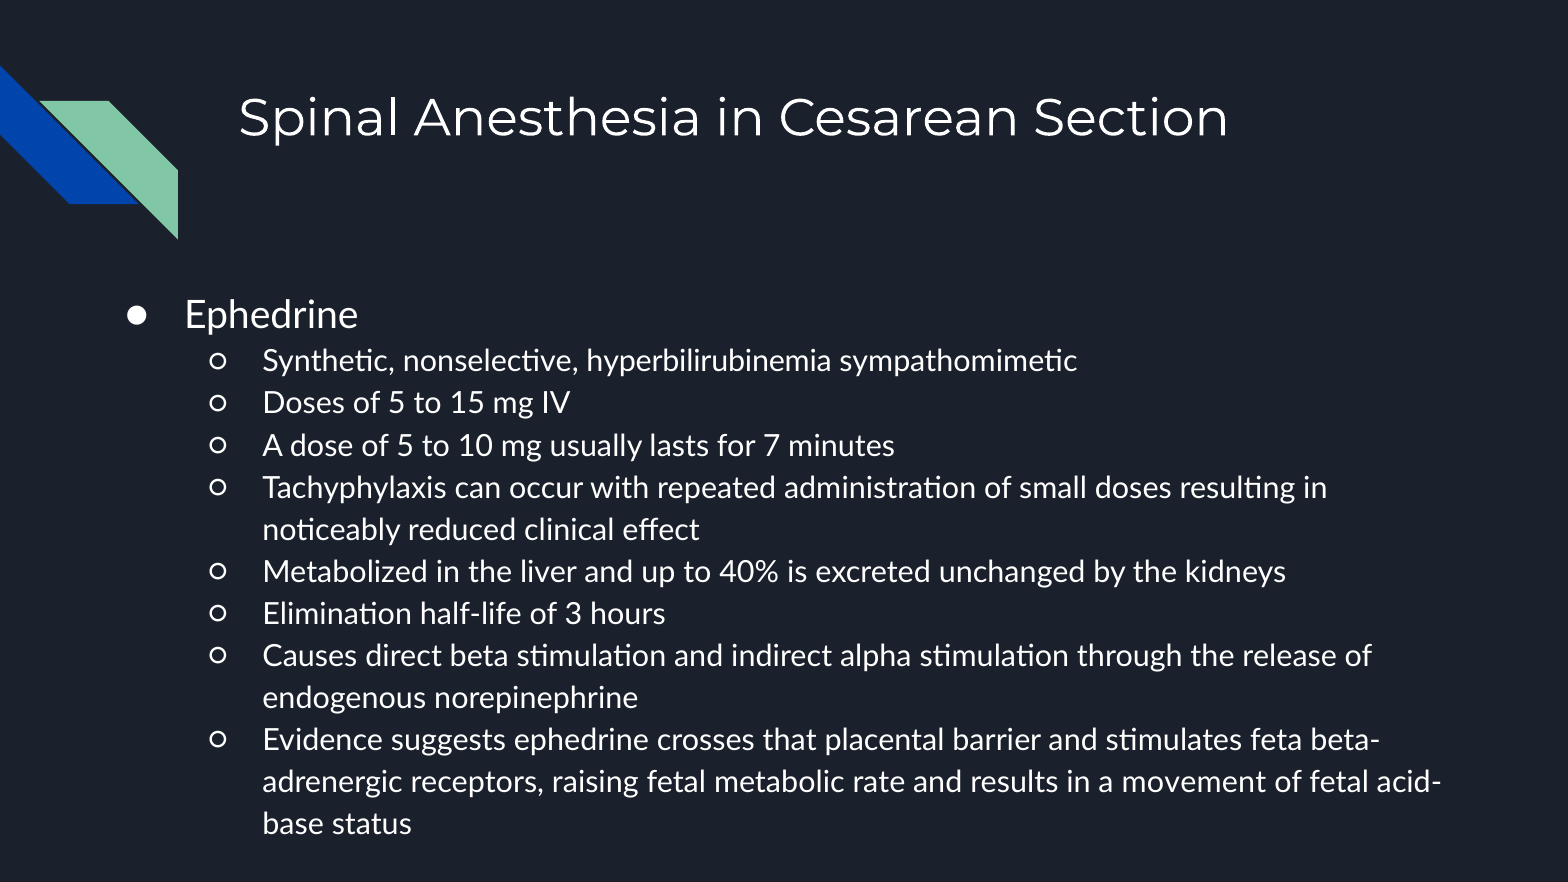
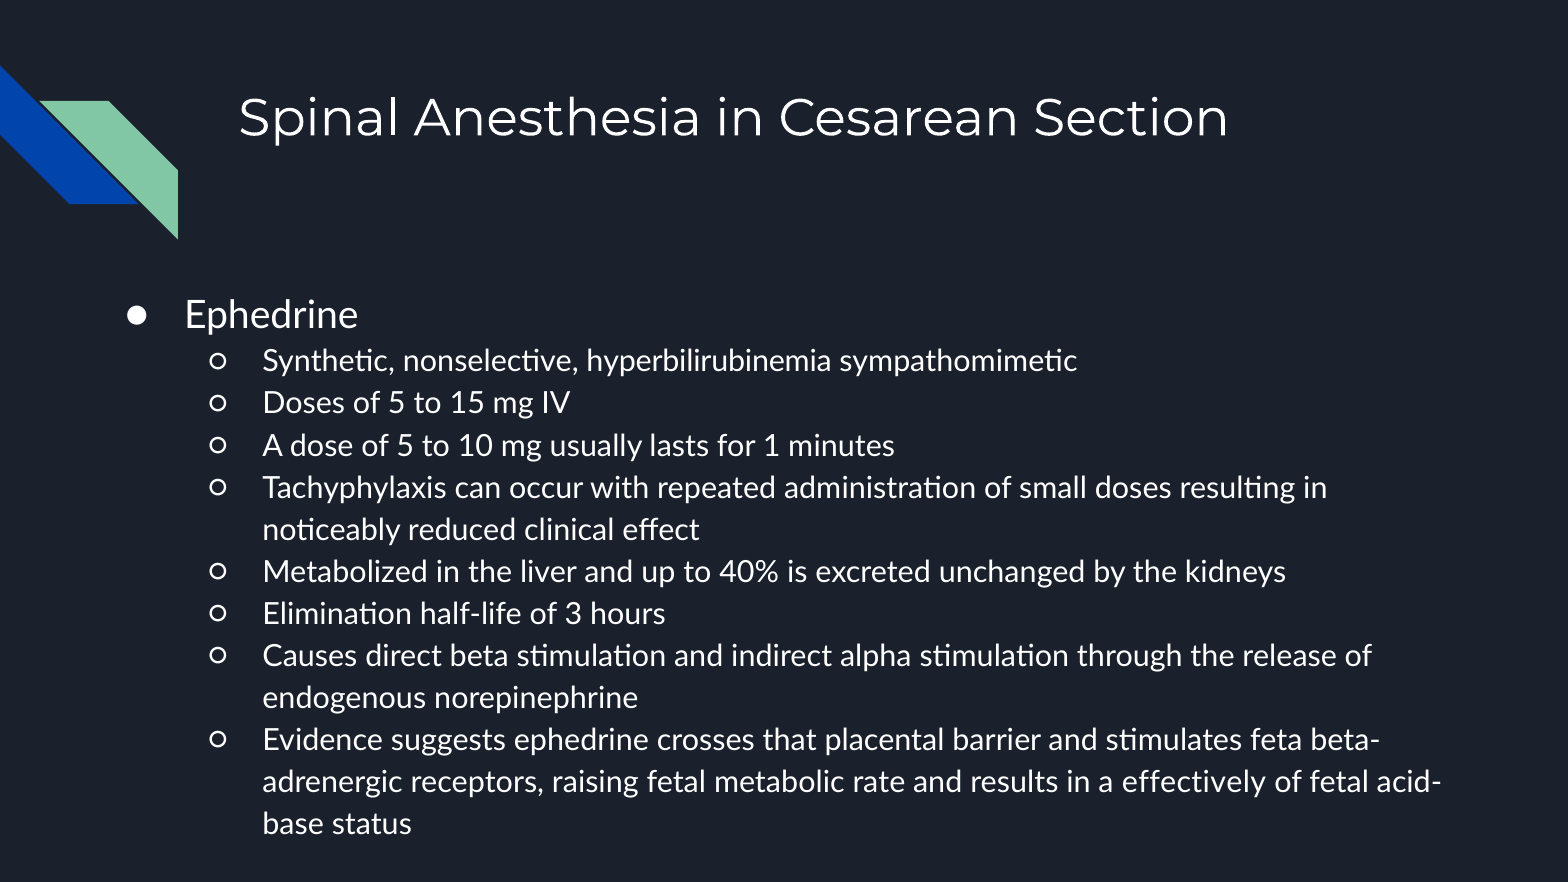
7: 7 -> 1
movement: movement -> effectively
